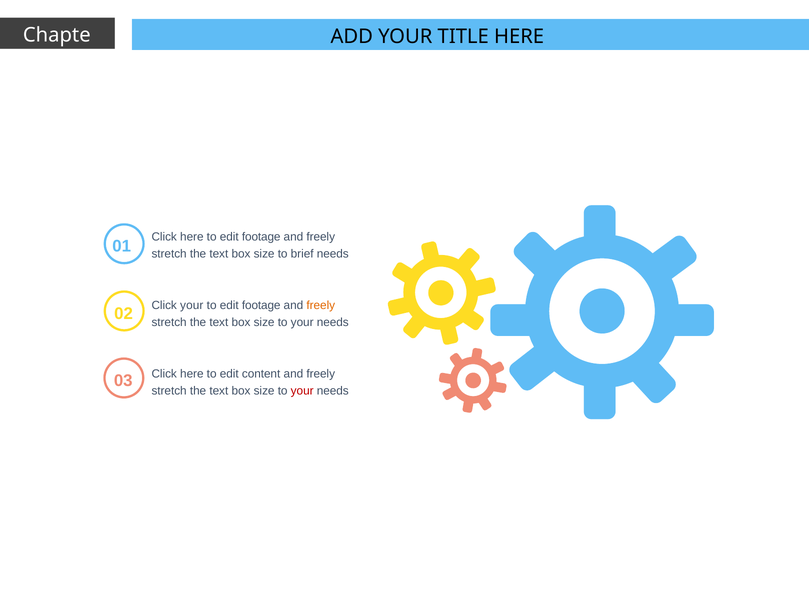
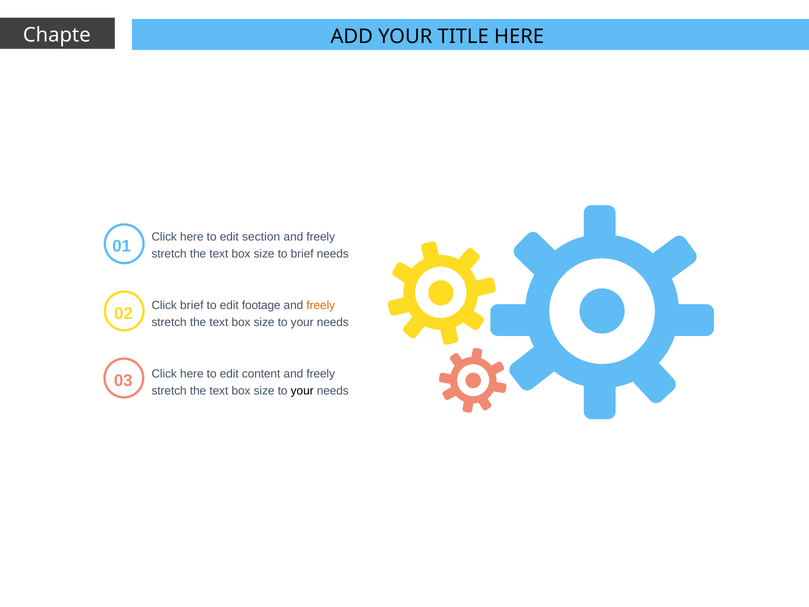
here to edit footage: footage -> section
Click your: your -> brief
your at (302, 391) colour: red -> black
